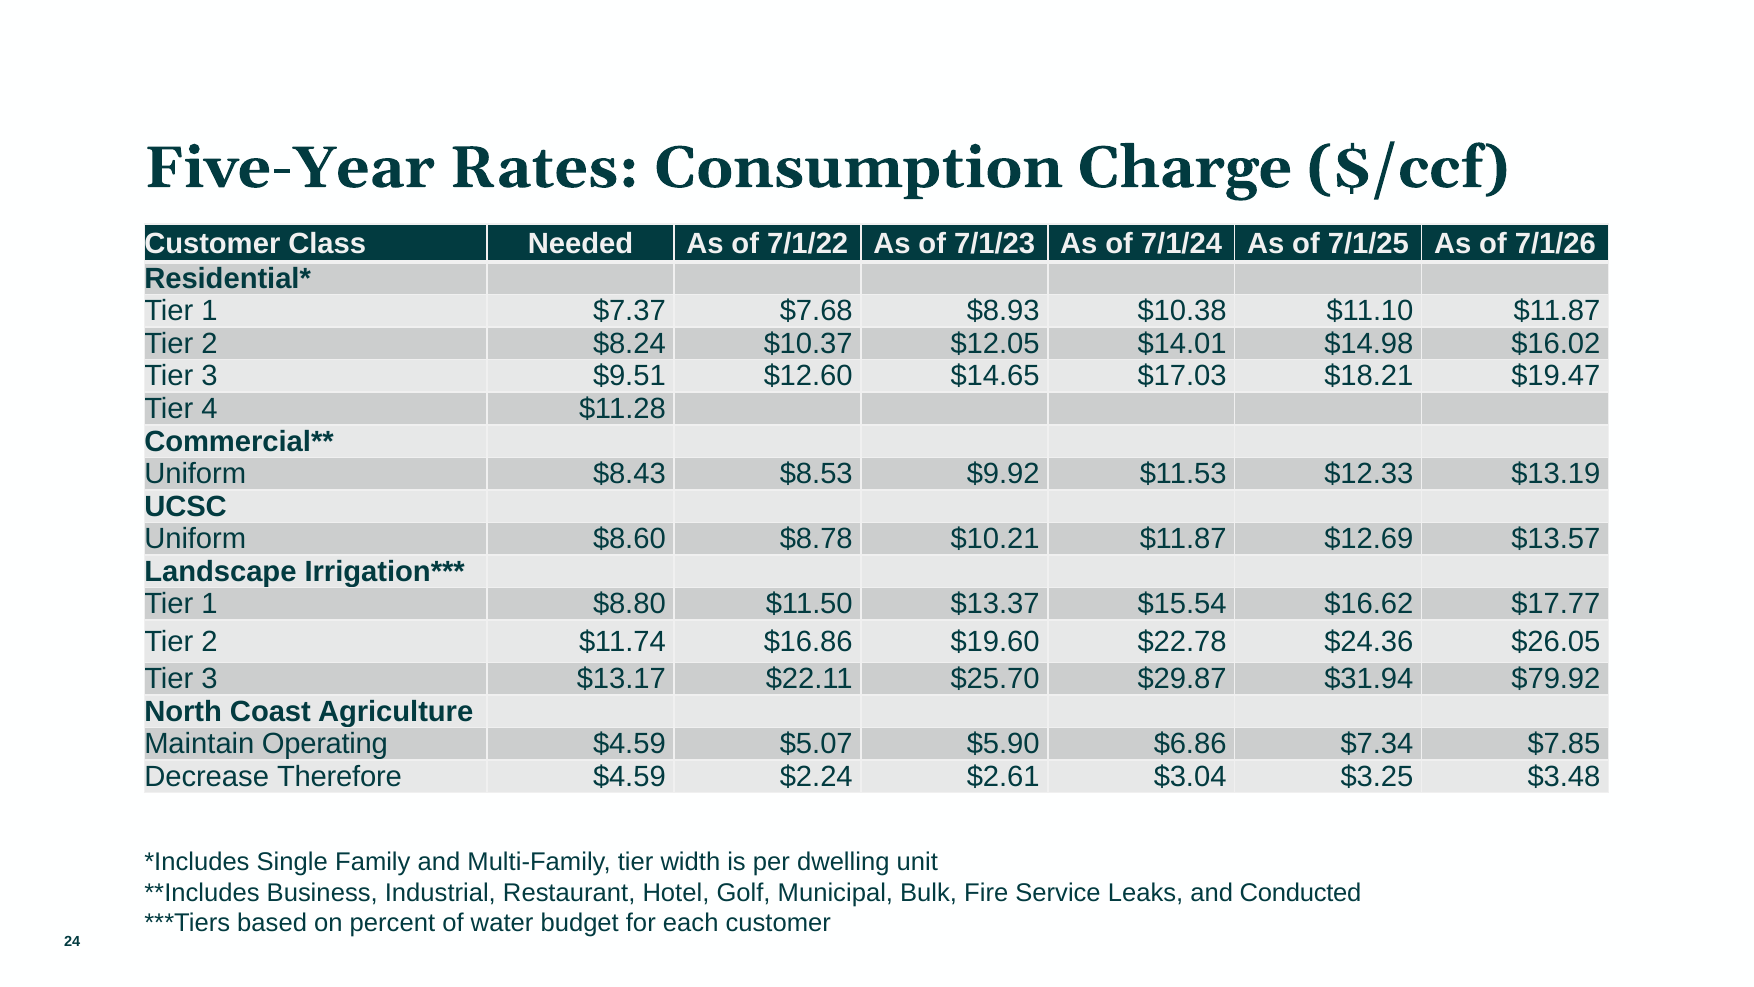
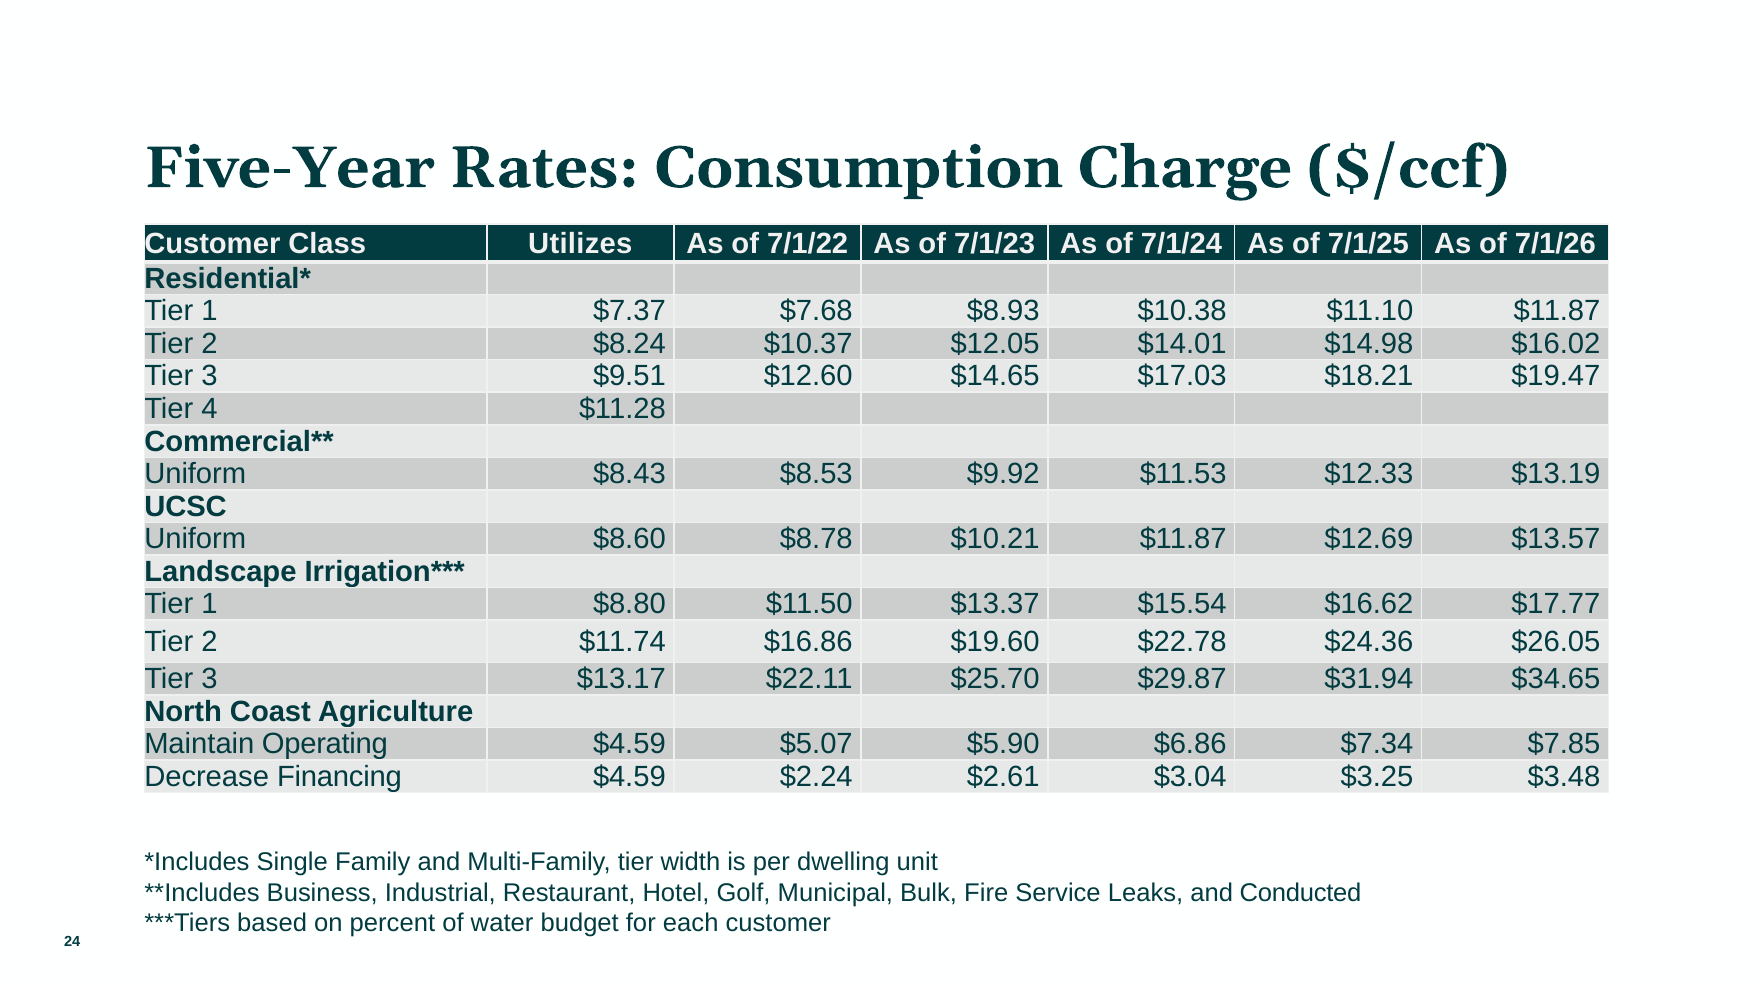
Needed: Needed -> Utilizes
$79.92: $79.92 -> $34.65
Therefore: Therefore -> Financing
